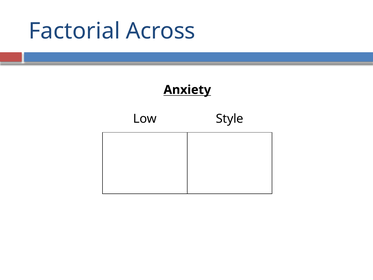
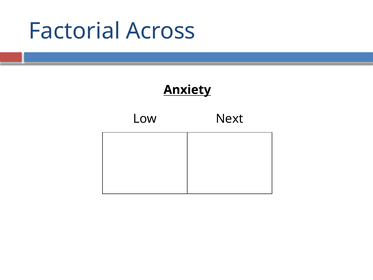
Style: Style -> Next
